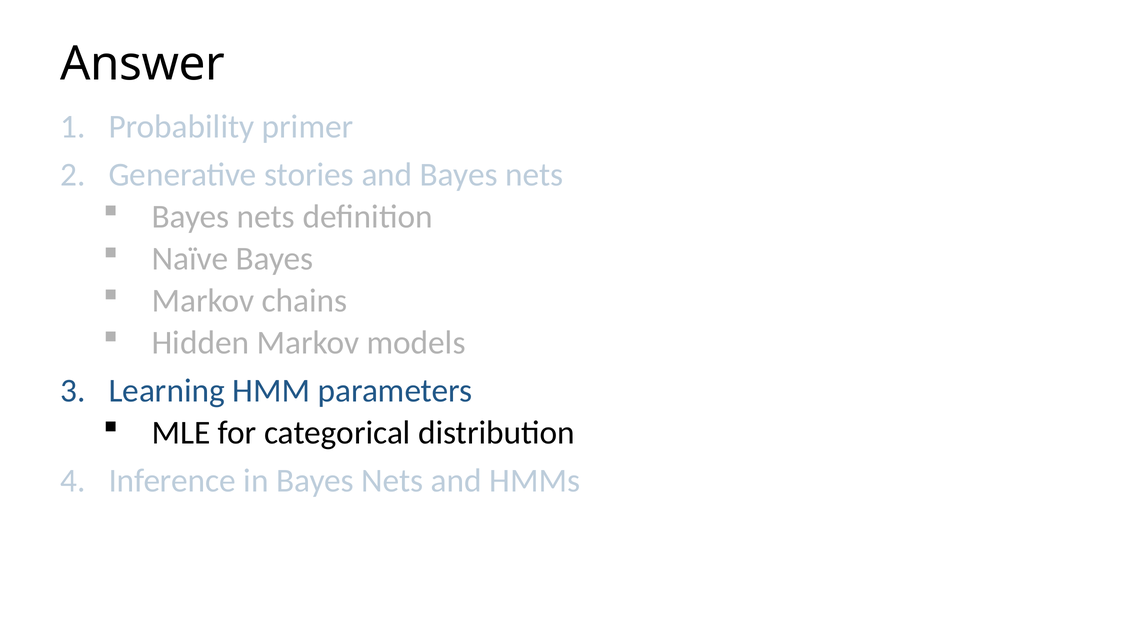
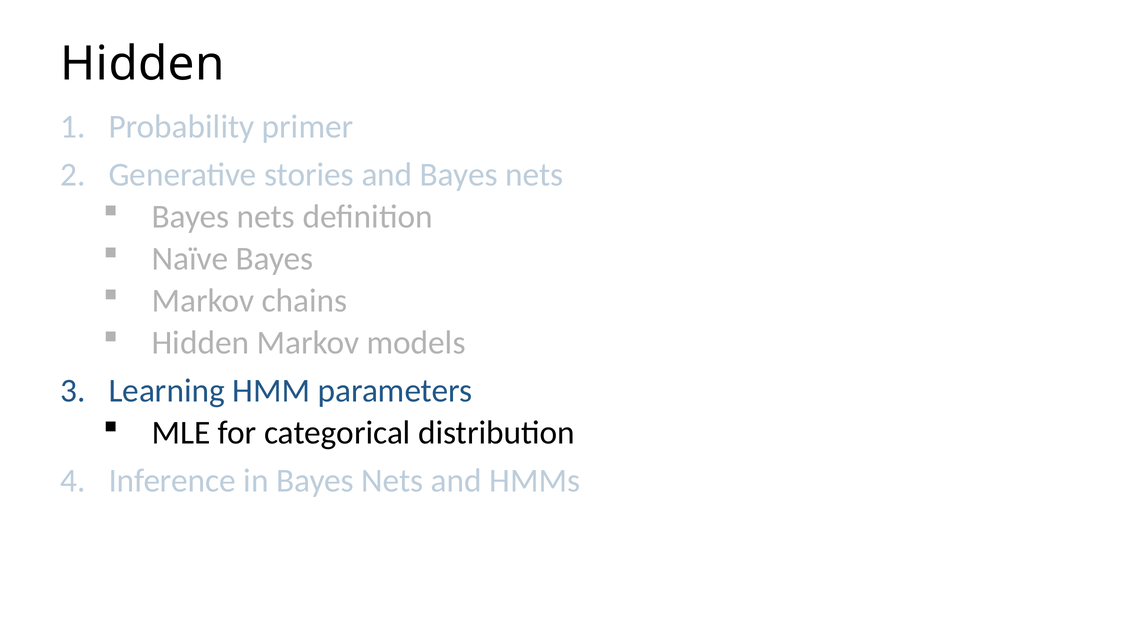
Answer at (143, 64): Answer -> Hidden
